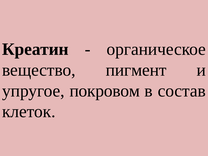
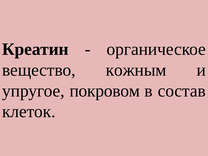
пигмент: пигмент -> кожным
